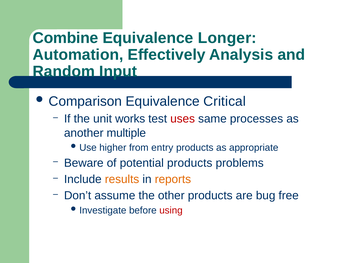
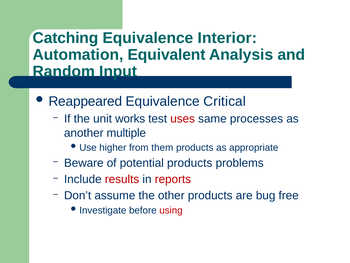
Combine: Combine -> Catching
Longer: Longer -> Interior
Effectively: Effectively -> Equivalent
Comparison: Comparison -> Reappeared
entry: entry -> them
results colour: orange -> red
reports colour: orange -> red
